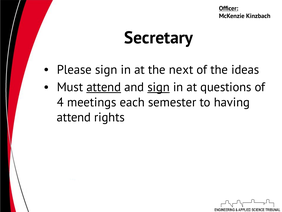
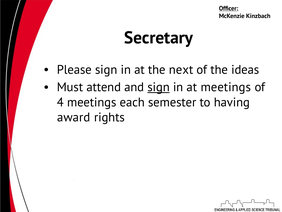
attend at (104, 87) underline: present -> none
at questions: questions -> meetings
attend at (74, 117): attend -> award
